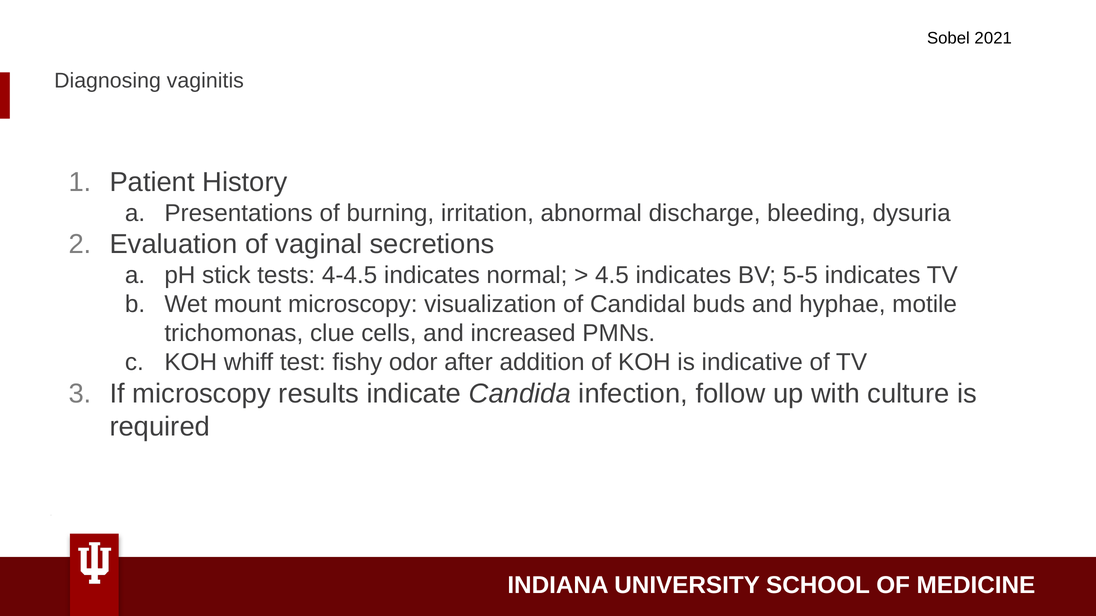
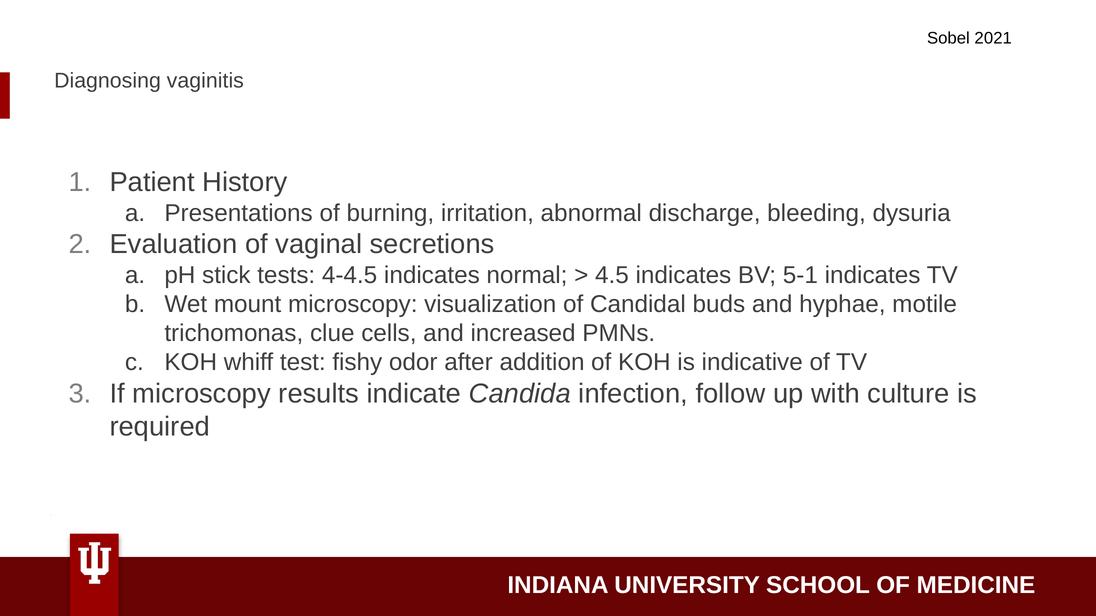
5-5: 5-5 -> 5-1
